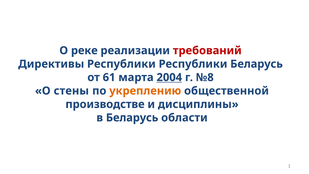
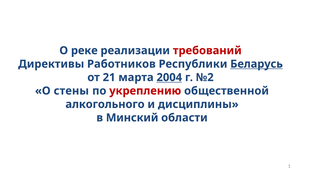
Директивы Республики: Республики -> Работников
Беларусь at (257, 64) underline: none -> present
61: 61 -> 21
№8: №8 -> №2
укреплению colour: orange -> red
производстве: производстве -> алкогольного
в Беларусь: Беларусь -> Минский
